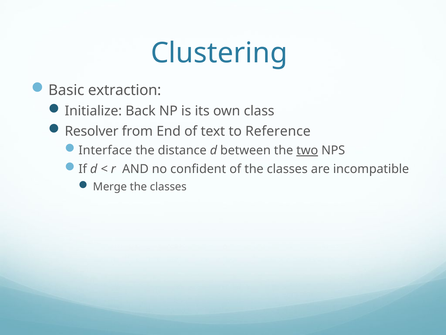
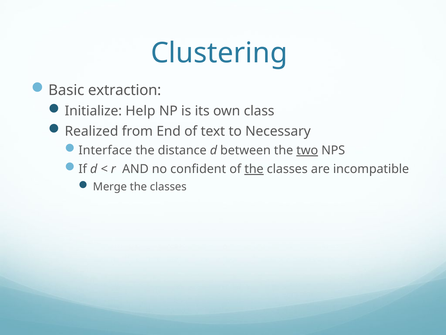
Back: Back -> Help
Resolver: Resolver -> Realized
Reference: Reference -> Necessary
the at (254, 169) underline: none -> present
